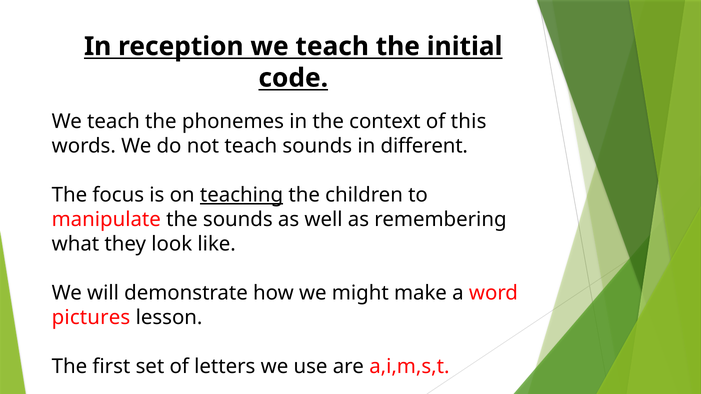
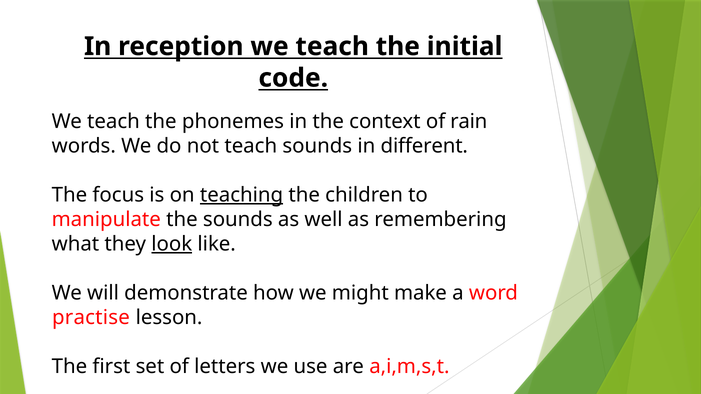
this: this -> rain
look underline: none -> present
pictures: pictures -> practise
